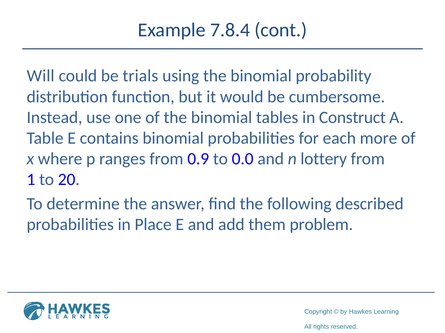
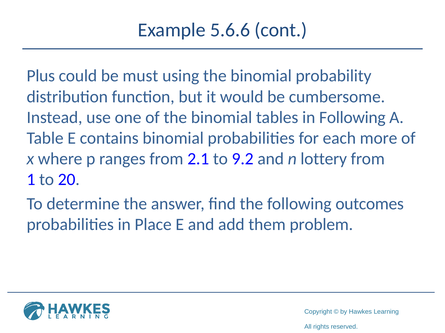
7.8.4: 7.8.4 -> 5.6.6
Will: Will -> Plus
trials: trials -> must
in Construct: Construct -> Following
0.9: 0.9 -> 2.1
0.0: 0.0 -> 9.2
described: described -> outcomes
